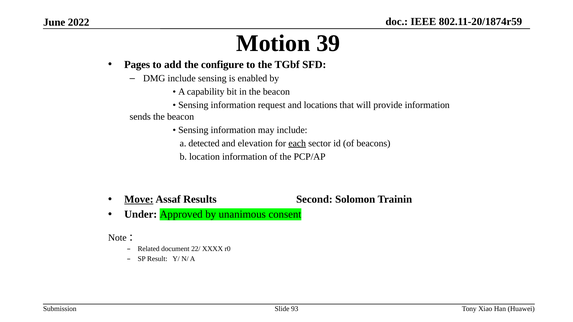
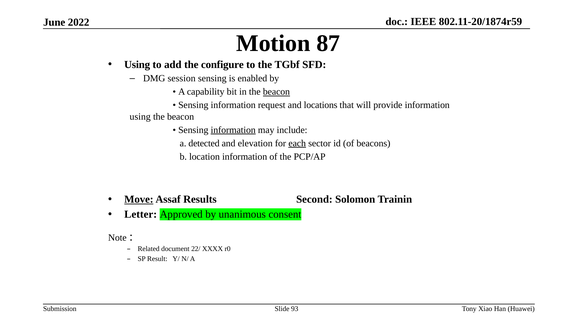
39: 39 -> 87
Pages at (137, 65): Pages -> Using
DMG include: include -> session
beacon at (276, 92) underline: none -> present
sends at (140, 117): sends -> using
information at (233, 130) underline: none -> present
Under: Under -> Letter
